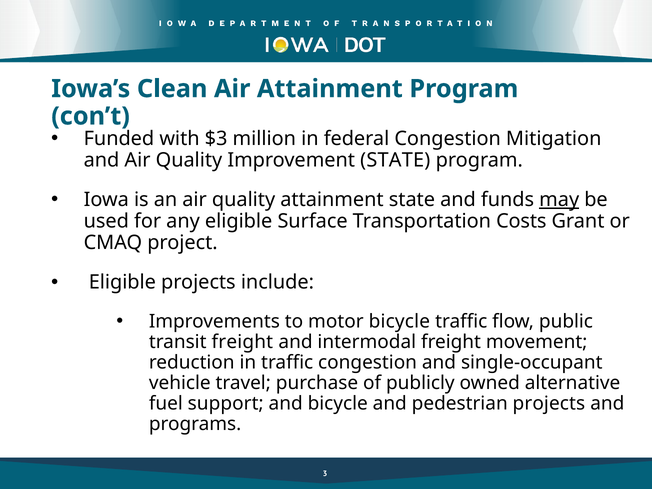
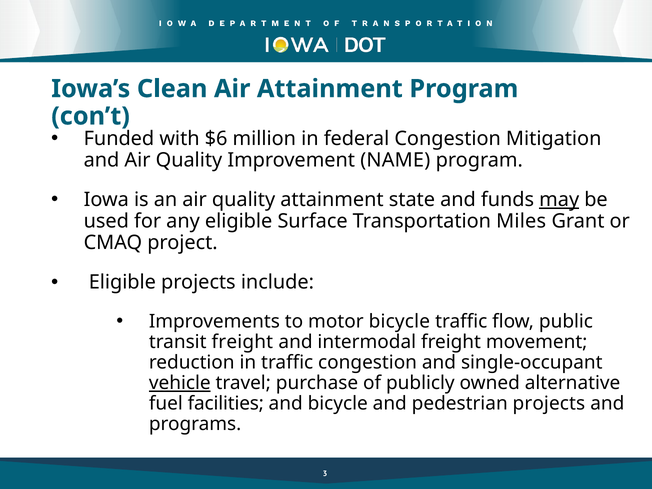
$3: $3 -> $6
Improvement STATE: STATE -> NAME
Costs: Costs -> Miles
vehicle underline: none -> present
support: support -> facilities
